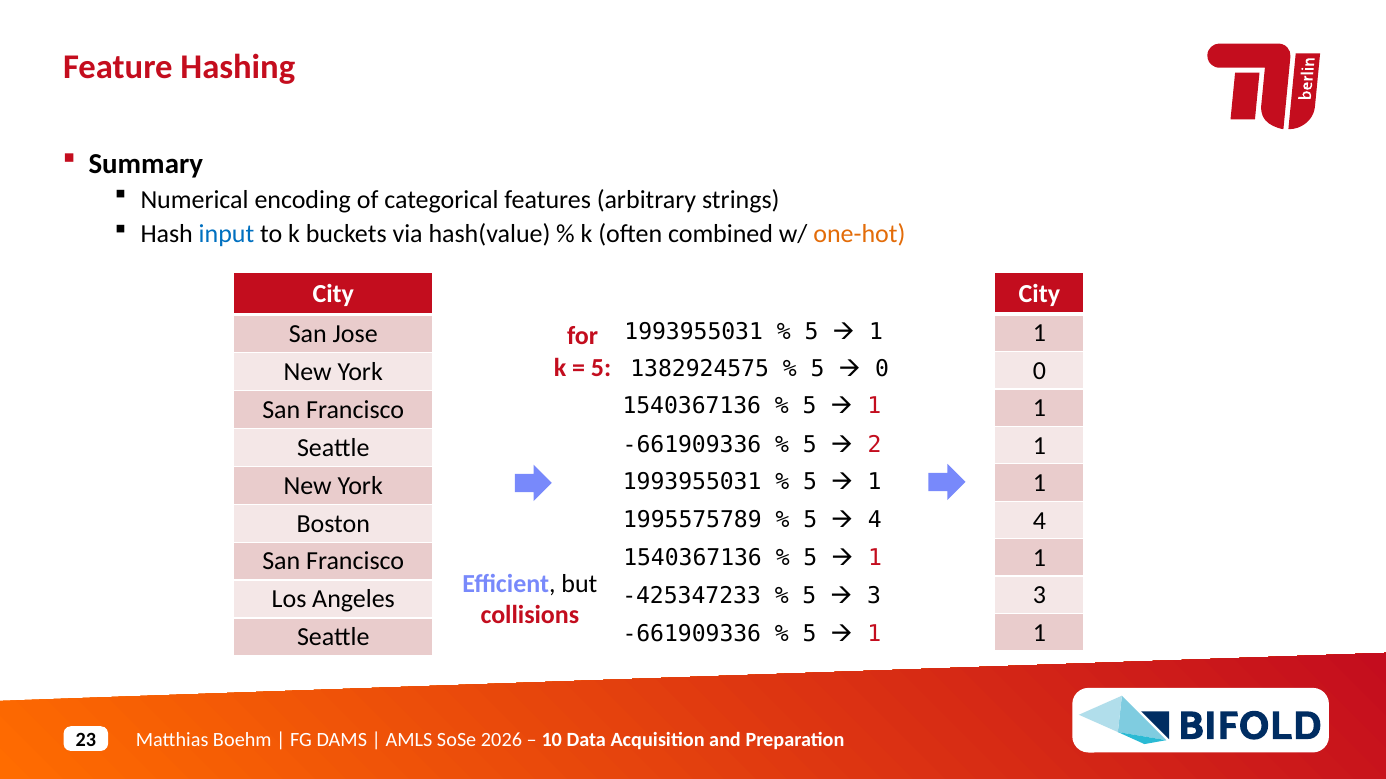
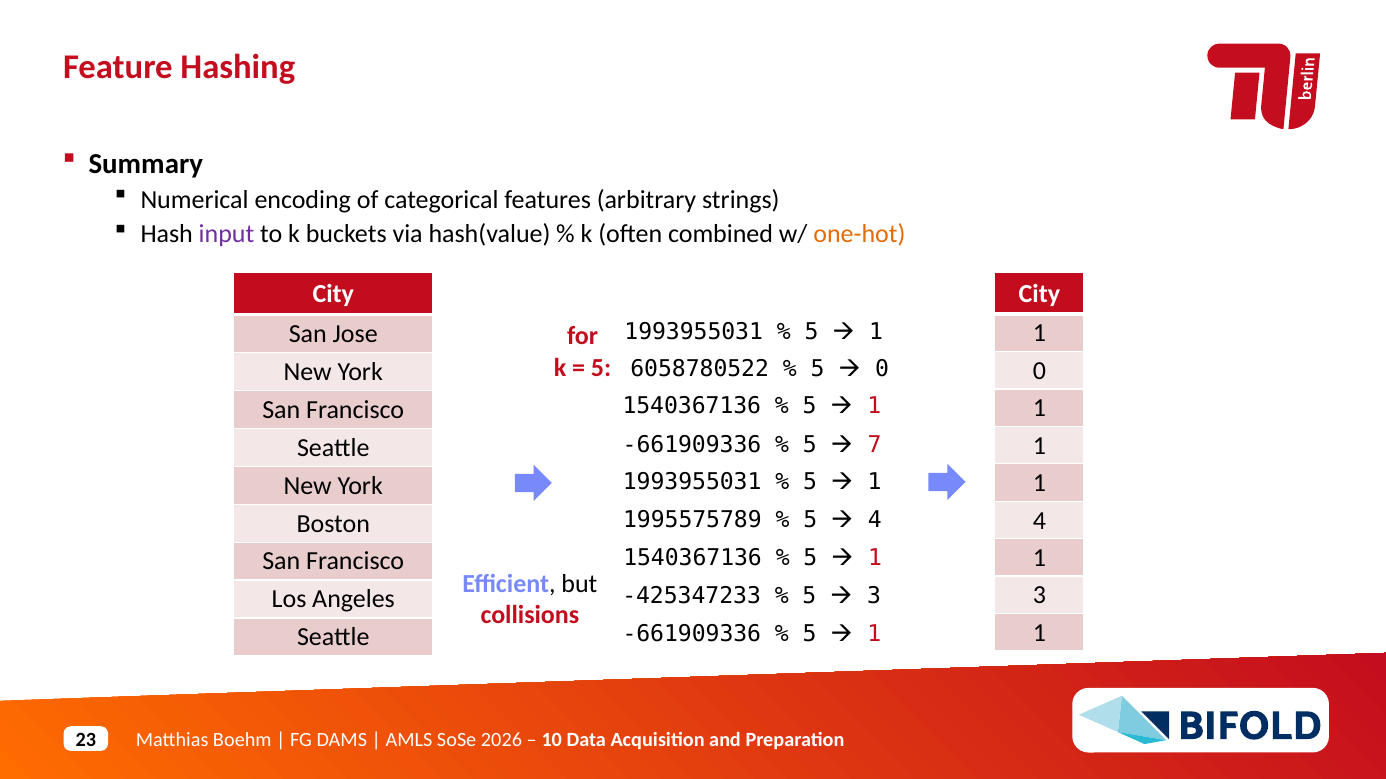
input colour: blue -> purple
1382924575: 1382924575 -> 6058780522
2: 2 -> 7
